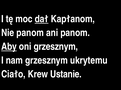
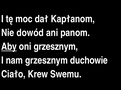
dał underline: present -> none
Nie panom: panom -> dowód
ukrytemu: ukrytemu -> duchowie
Ustanie: Ustanie -> Swemu
